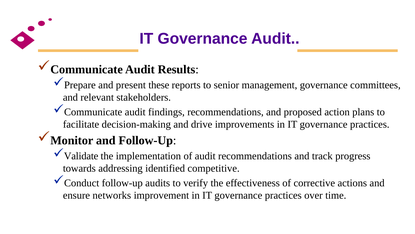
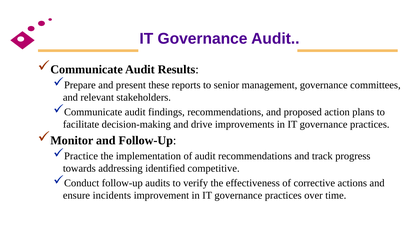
Validate: Validate -> Practice
networks: networks -> incidents
